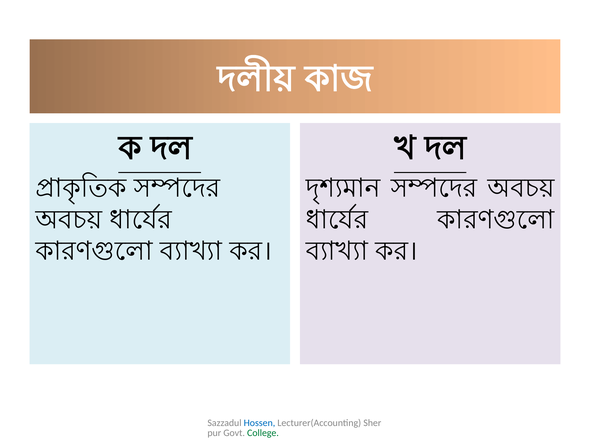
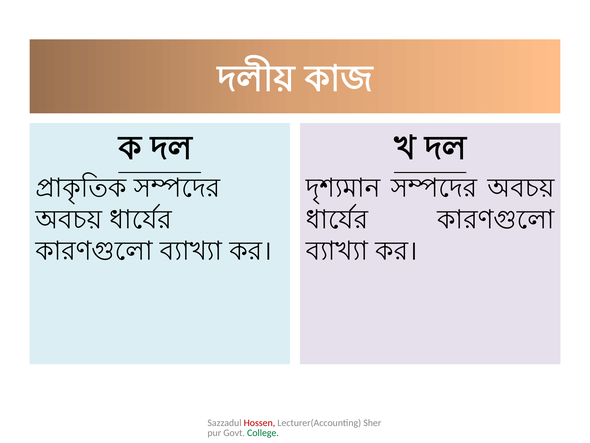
Hossen colour: blue -> red
